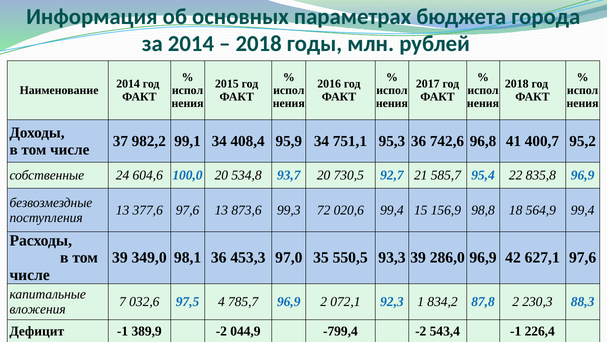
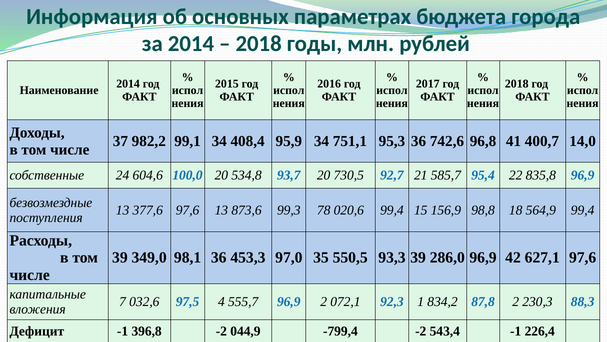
95,2: 95,2 -> 14,0
72: 72 -> 78
785,7: 785,7 -> 555,7
389,9: 389,9 -> 396,8
